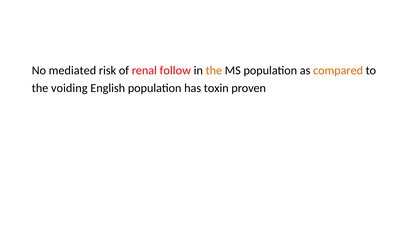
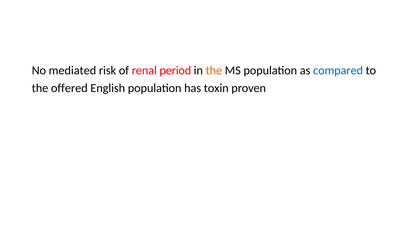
follow: follow -> period
compared colour: orange -> blue
voiding: voiding -> offered
